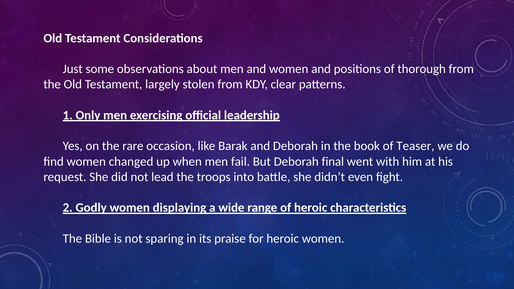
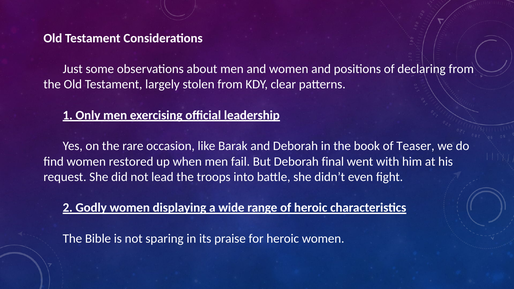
thorough: thorough -> declaring
changed: changed -> restored
